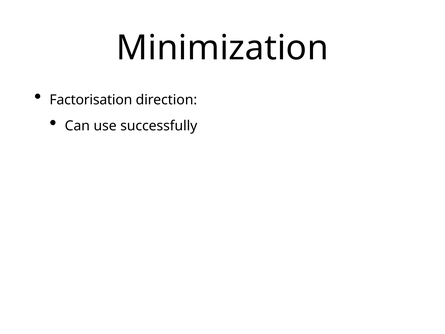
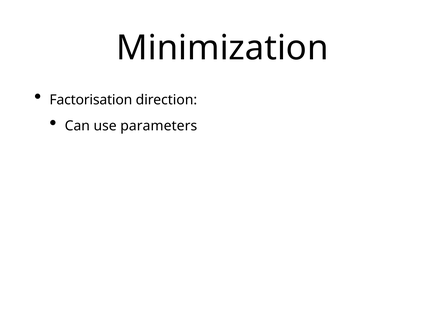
successfully: successfully -> parameters
